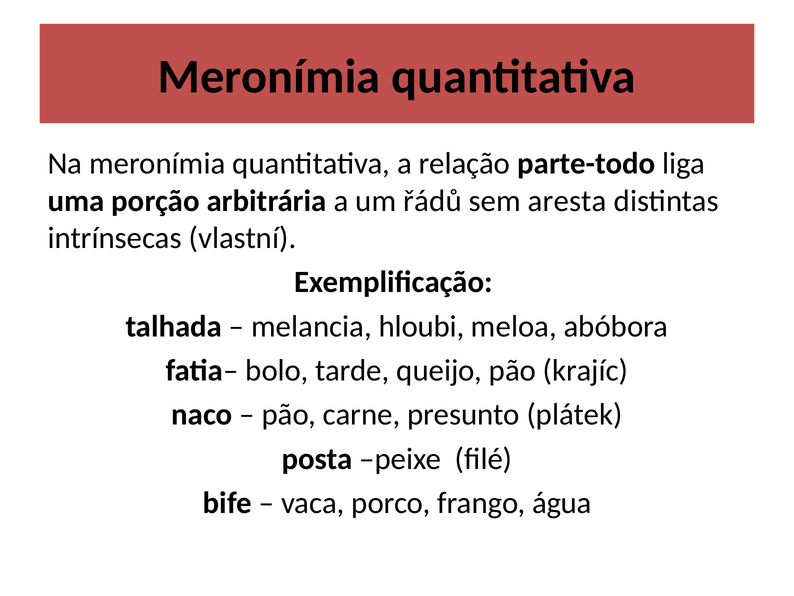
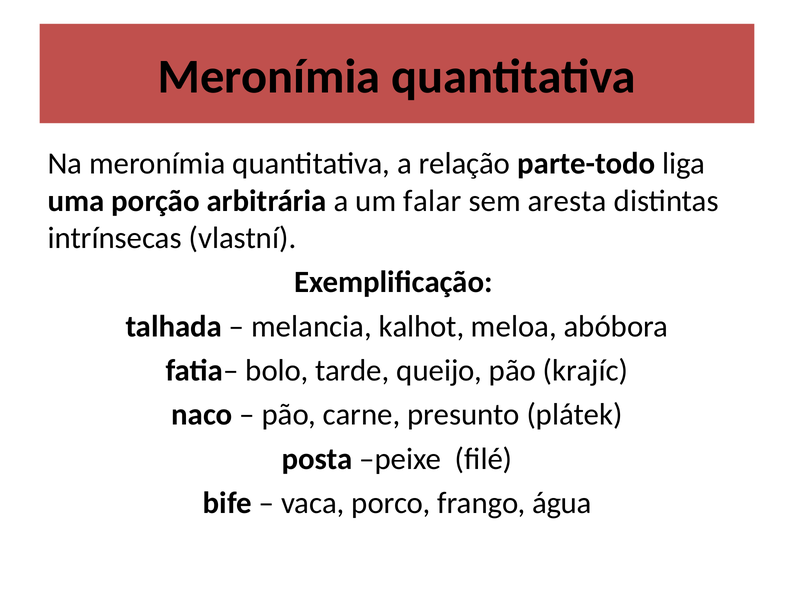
řádů: řádů -> falar
hloubi: hloubi -> kalhot
